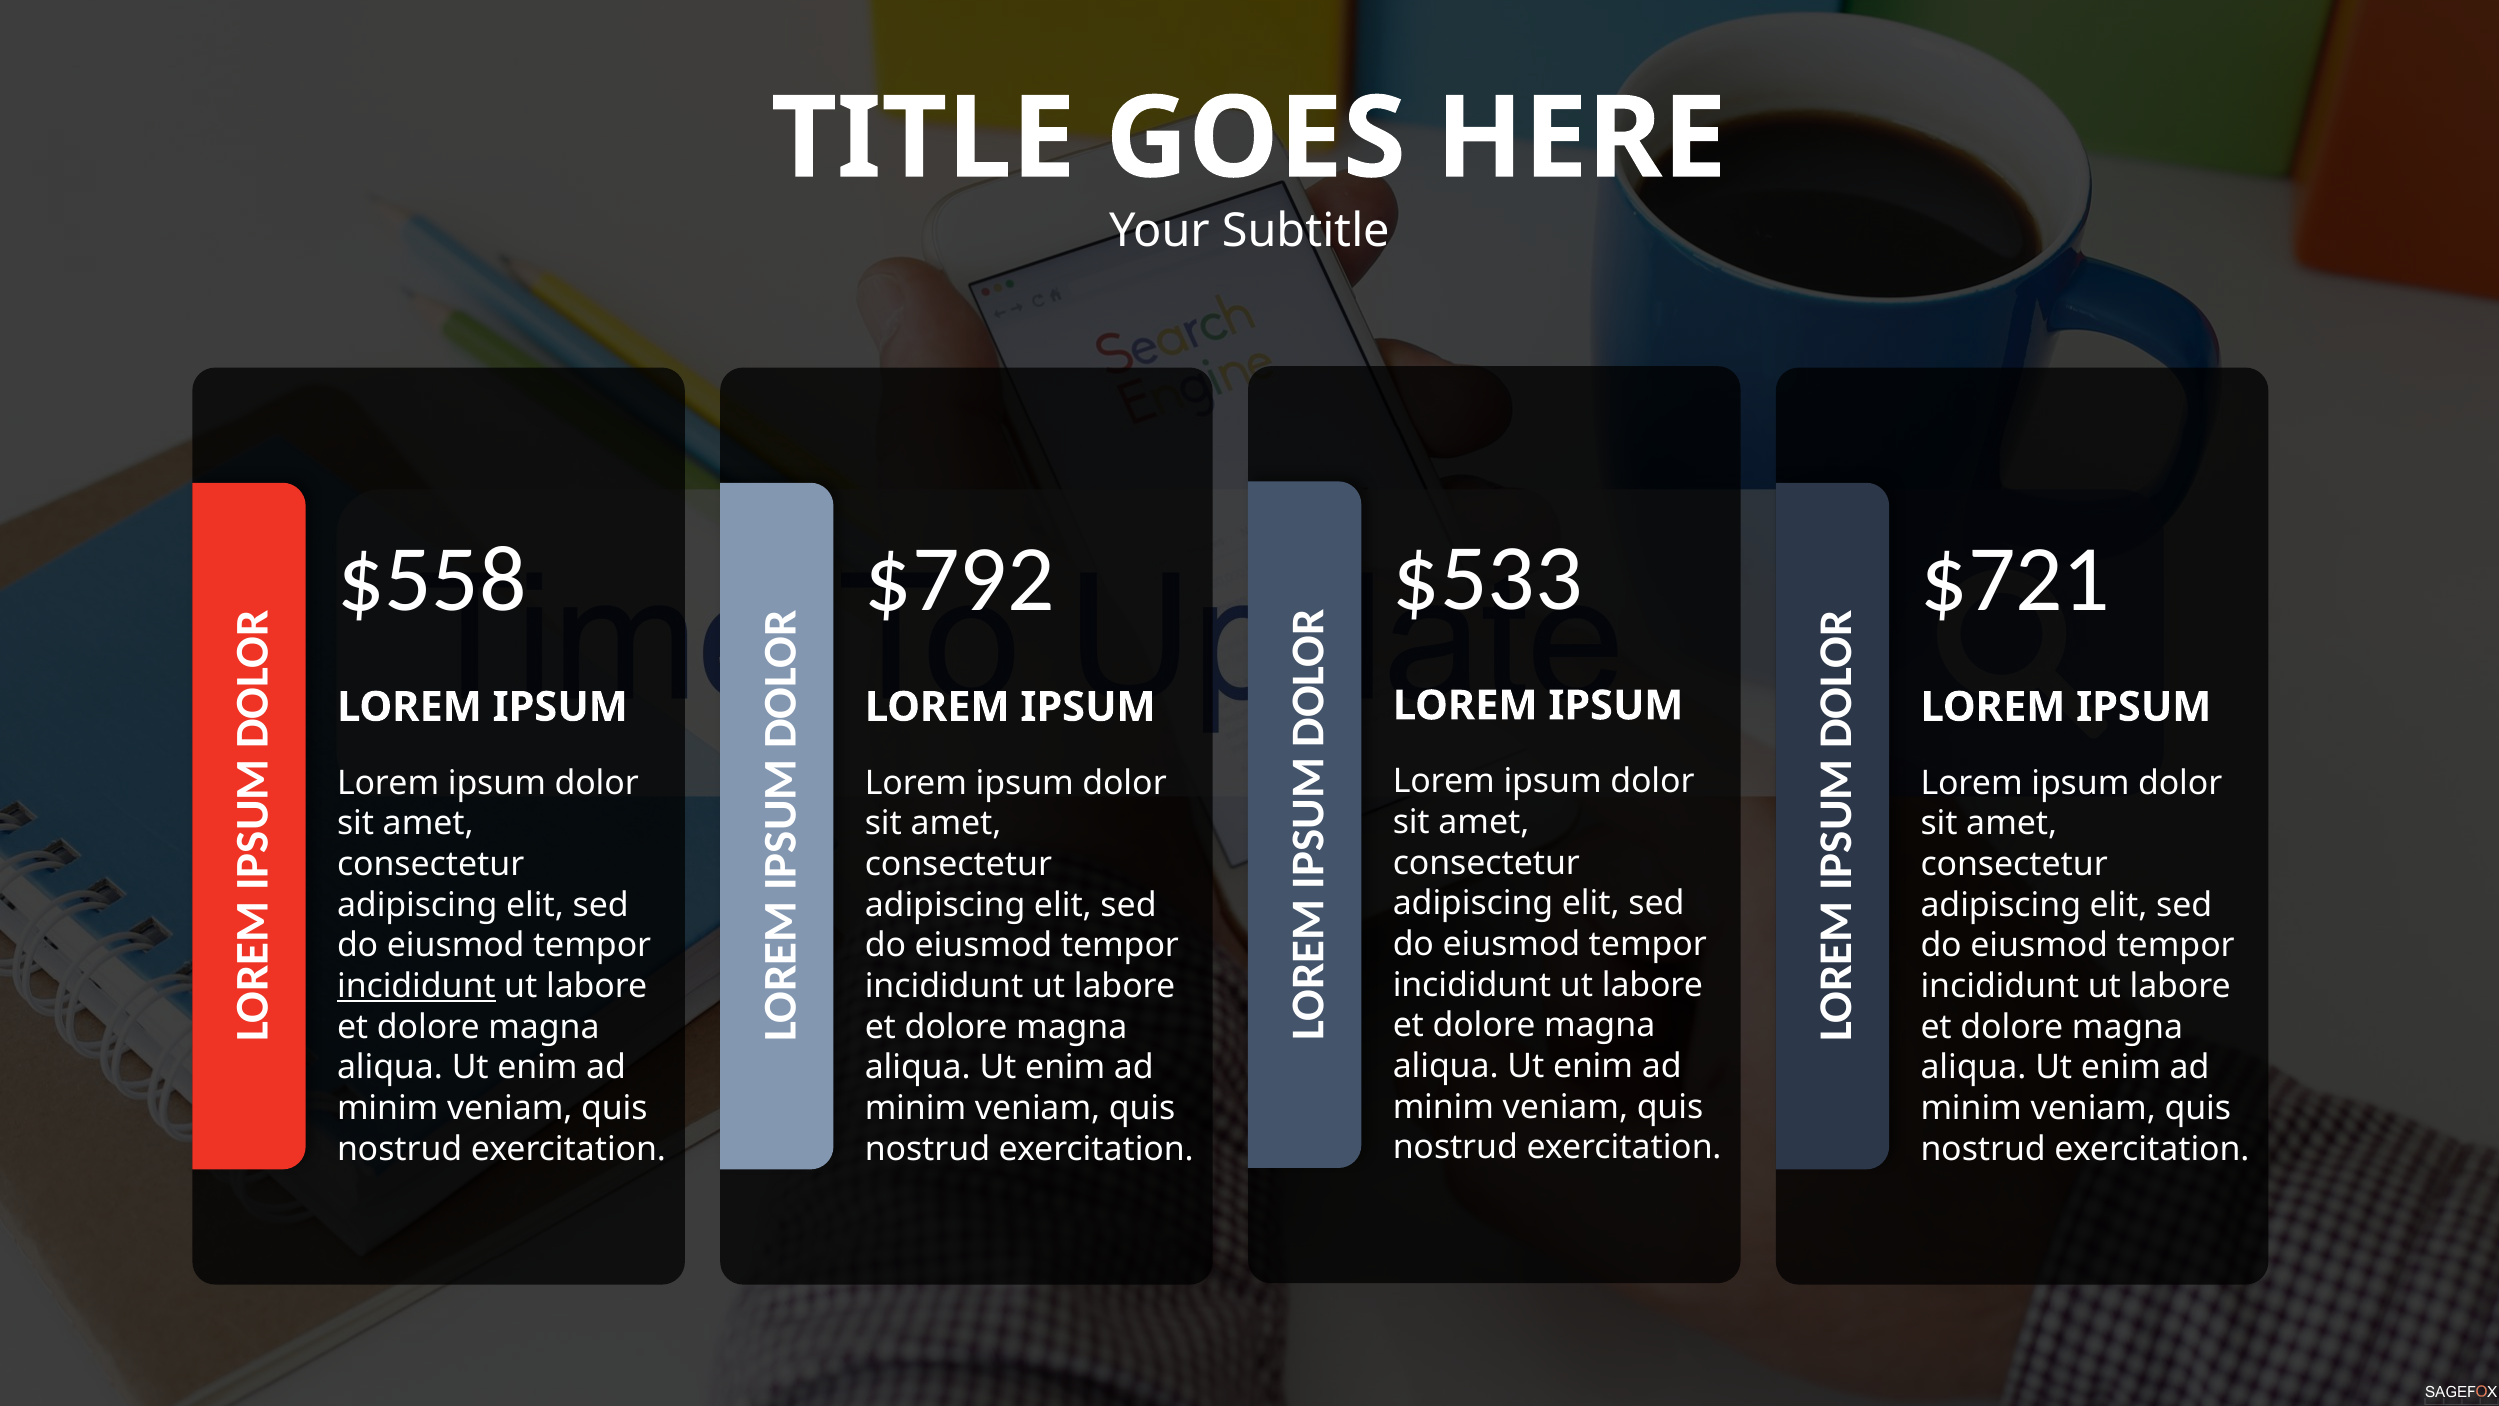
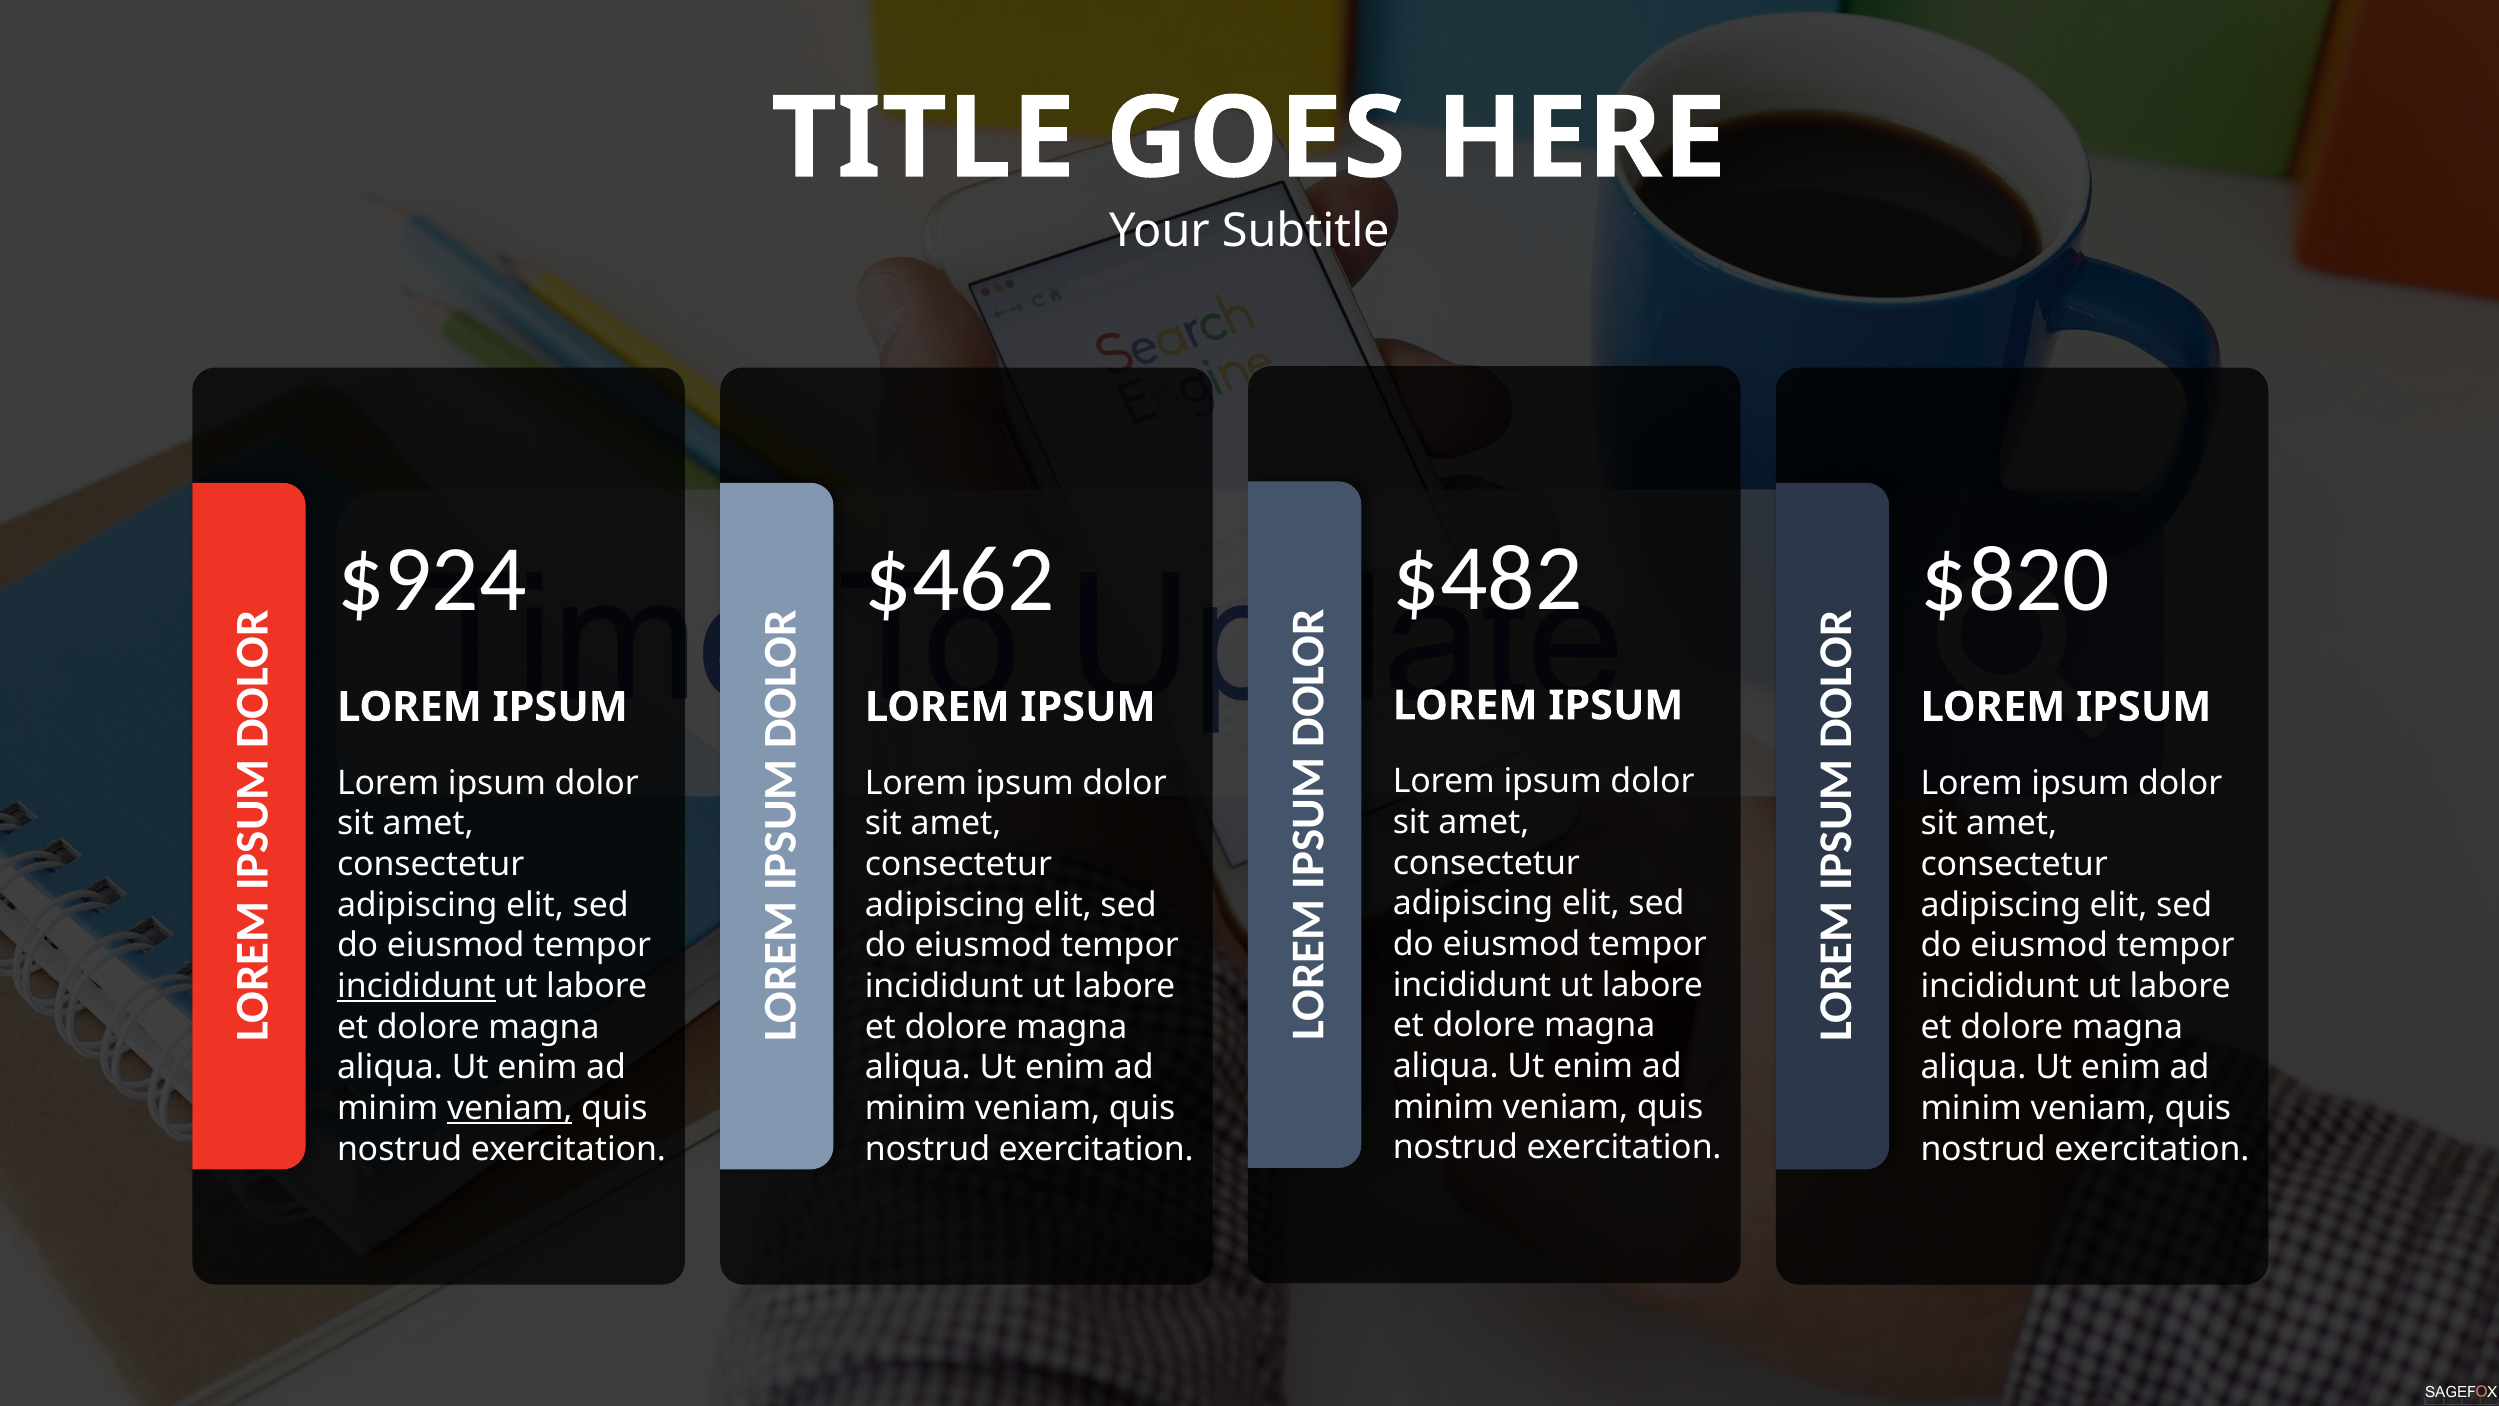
$533: $533 -> $482
$558: $558 -> $924
$792: $792 -> $462
$721: $721 -> $820
veniam at (510, 1108) underline: none -> present
